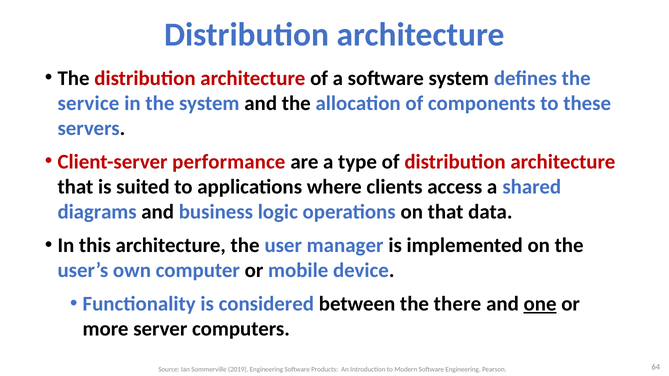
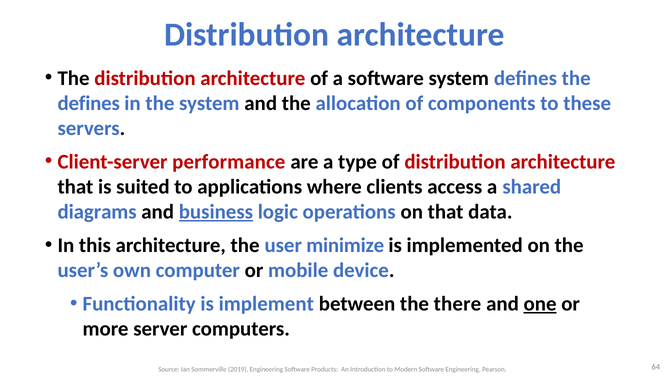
service at (88, 103): service -> defines
business underline: none -> present
manager: manager -> minimize
considered: considered -> implement
